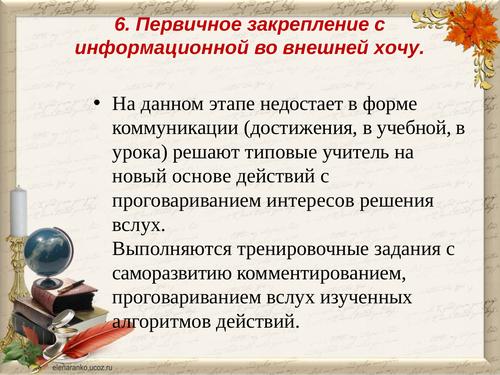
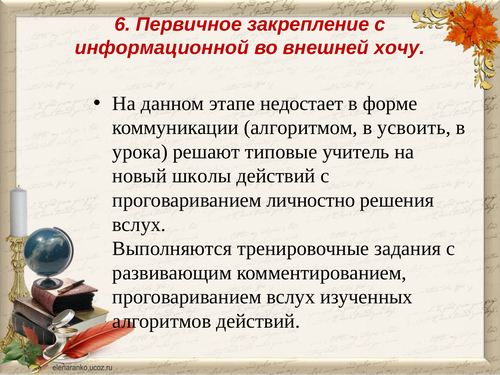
достижения: достижения -> алгоритмом
учебной: учебной -> усвоить
основе: основе -> школы
интересов: интересов -> личностно
саморазвитию: саморазвитию -> развивающим
